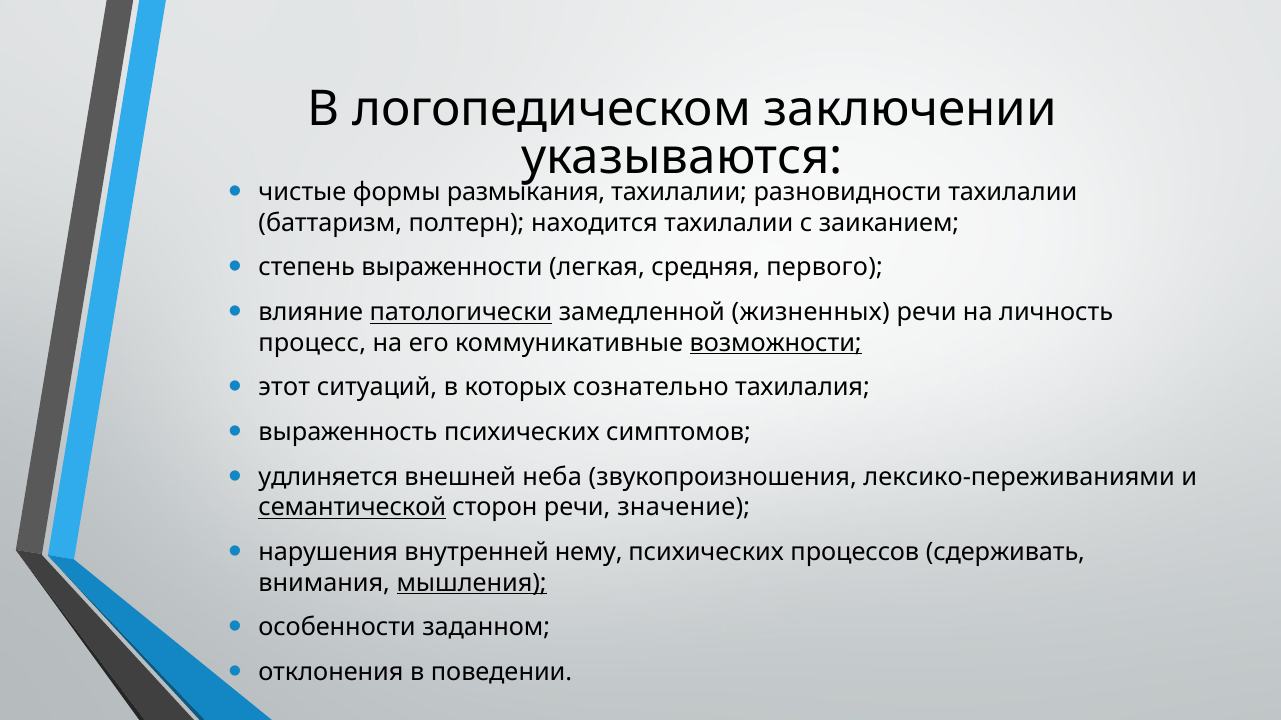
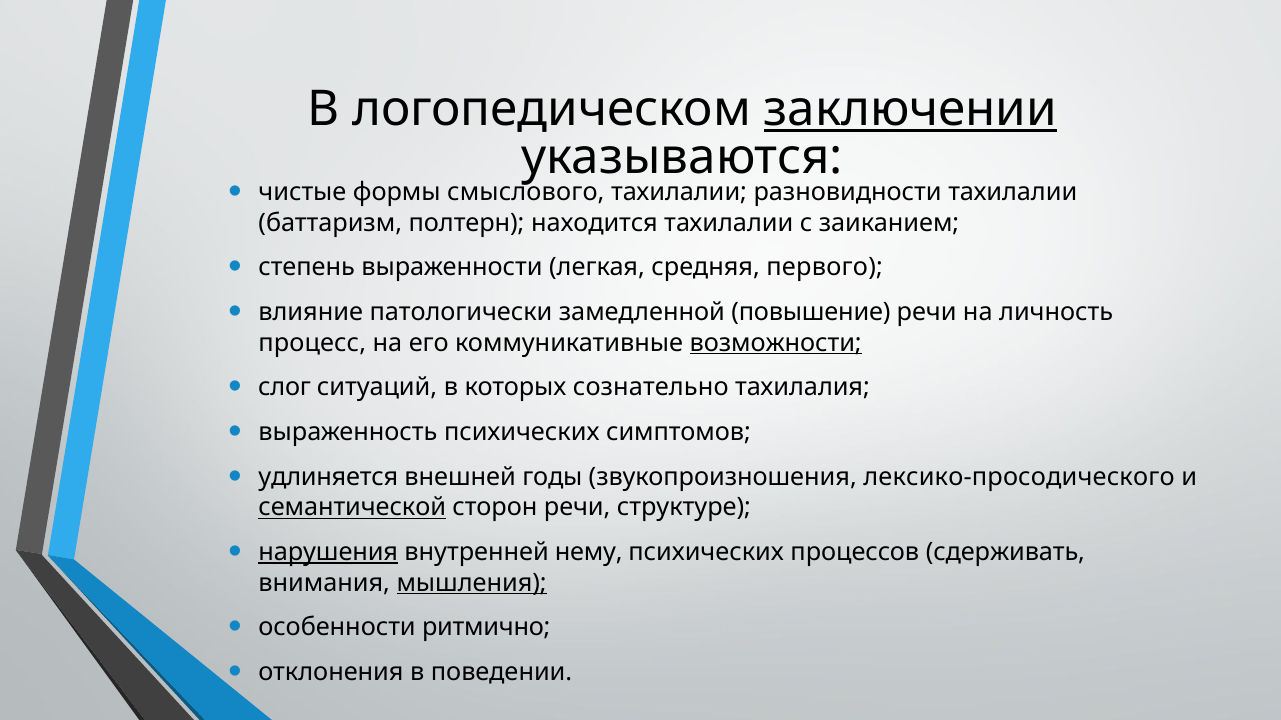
заключении underline: none -> present
размыкания: размыкания -> смыслового
патологически underline: present -> none
жизненных: жизненных -> повышение
этот: этот -> слог
неба: неба -> годы
лексико-переживаниями: лексико-переживаниями -> лексико-просодического
значение: значение -> структуре
нарушения underline: none -> present
заданном: заданном -> ритмично
